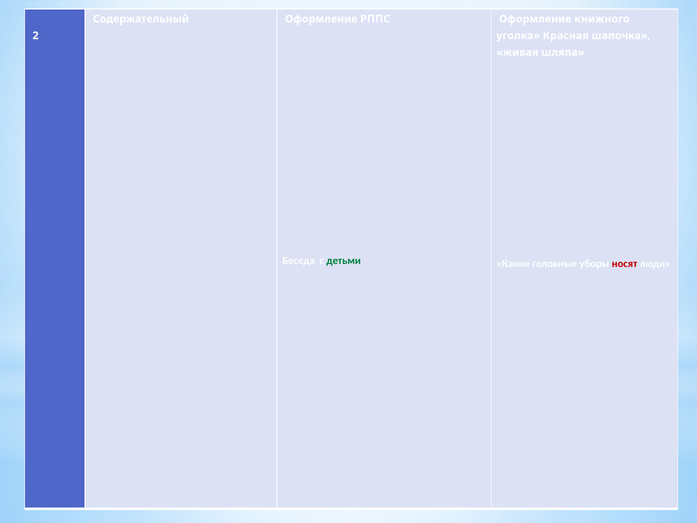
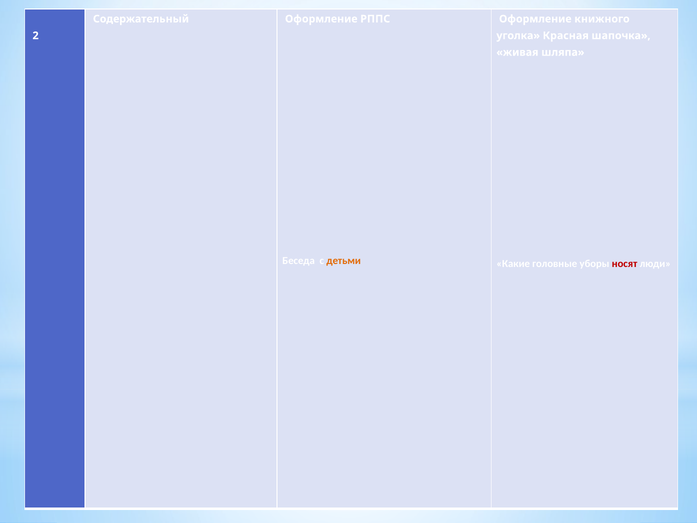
детьми colour: green -> orange
